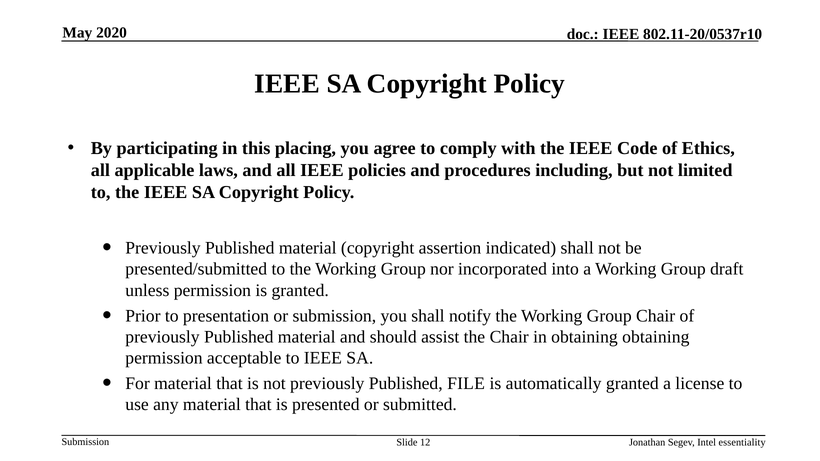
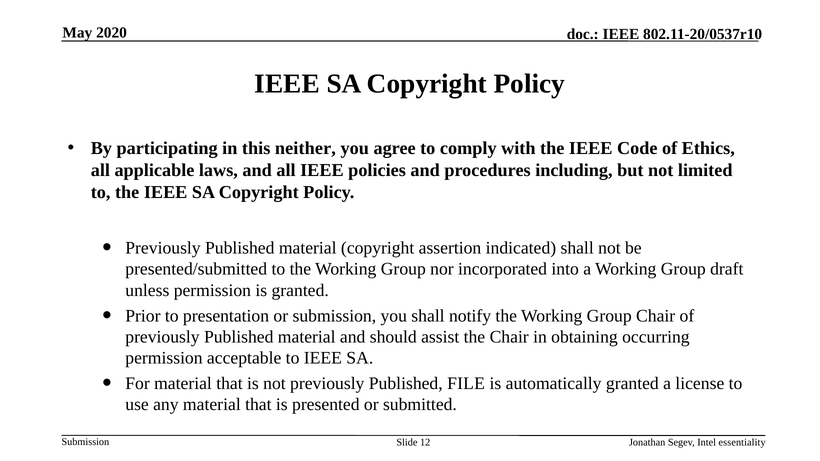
placing: placing -> neither
obtaining obtaining: obtaining -> occurring
